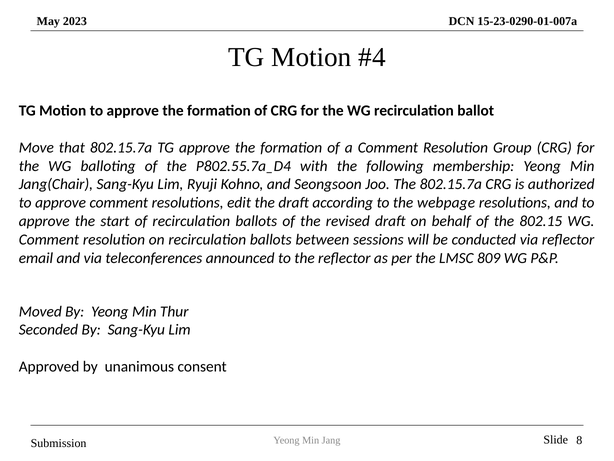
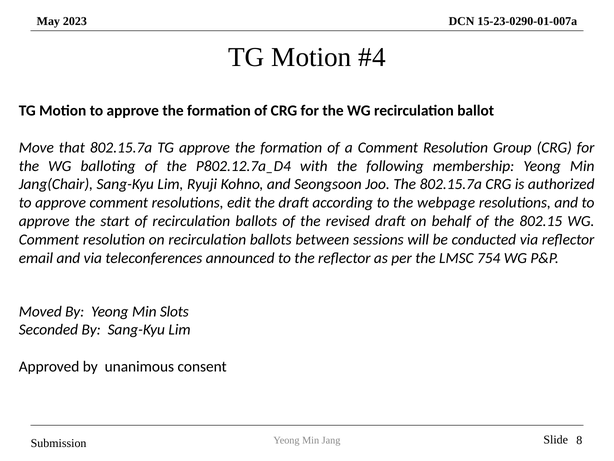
P802.55.7a_D4: P802.55.7a_D4 -> P802.12.7a_D4
809: 809 -> 754
Thur: Thur -> Slots
